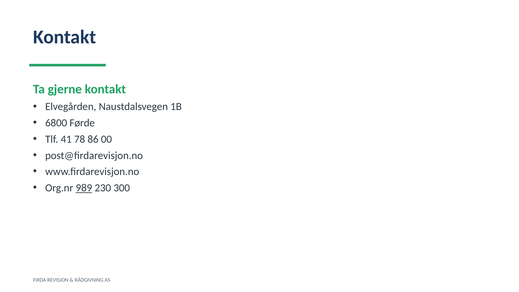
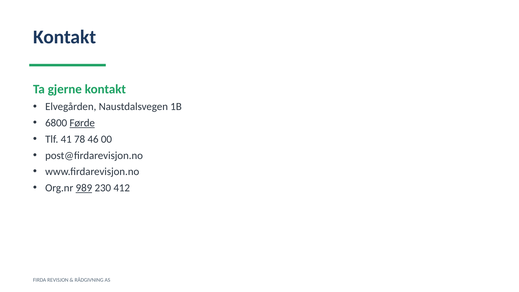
Førde underline: none -> present
86: 86 -> 46
300: 300 -> 412
